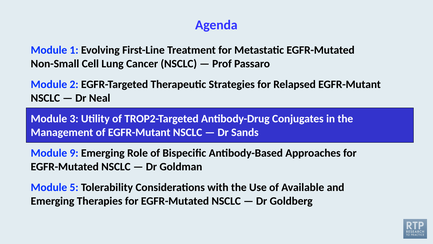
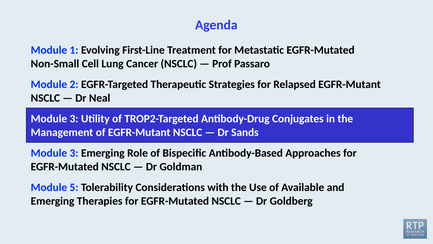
9 at (74, 153): 9 -> 3
